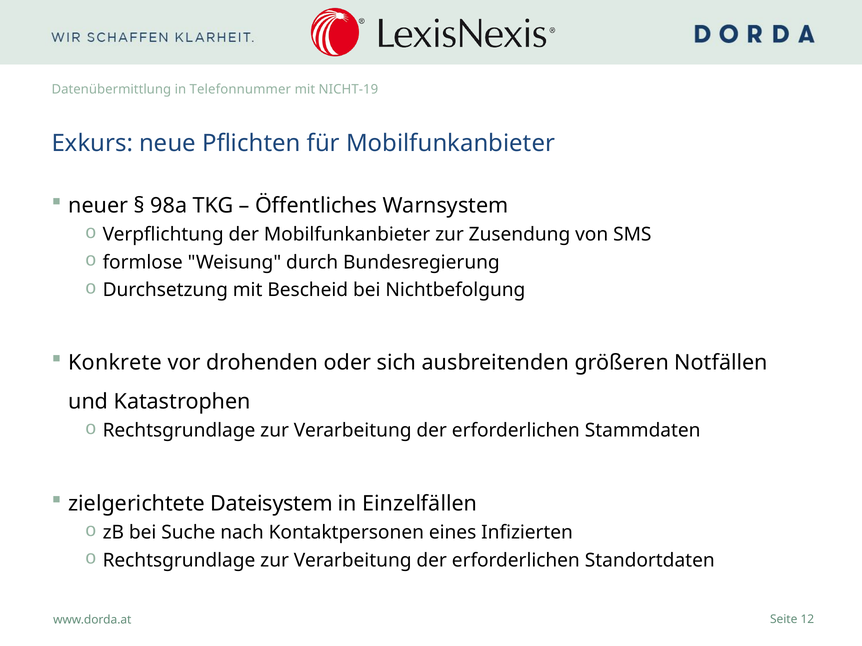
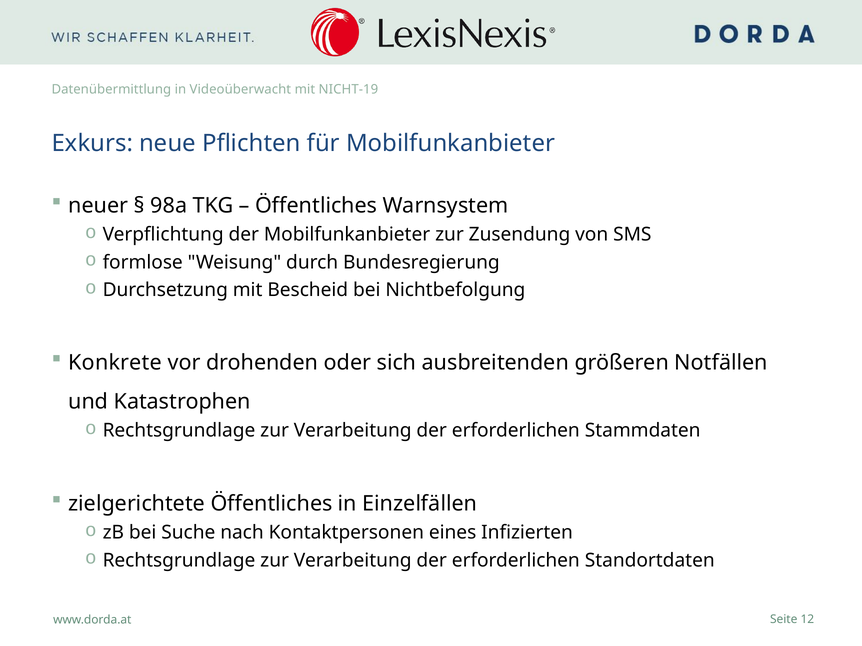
Telefonnummer: Telefonnummer -> Videoüberwacht
zielgerichtete Dateisystem: Dateisystem -> Öffentliches
